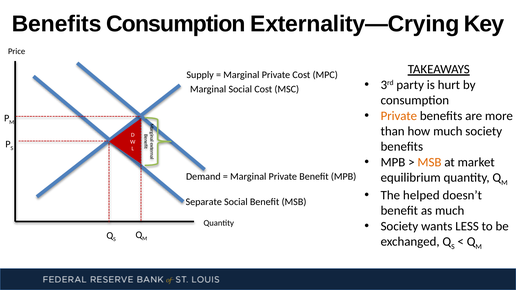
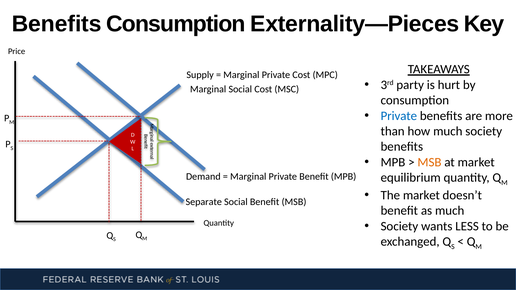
Externality—Crying: Externality—Crying -> Externality—Pieces
Private at (399, 116) colour: orange -> blue
The helped: helped -> market
